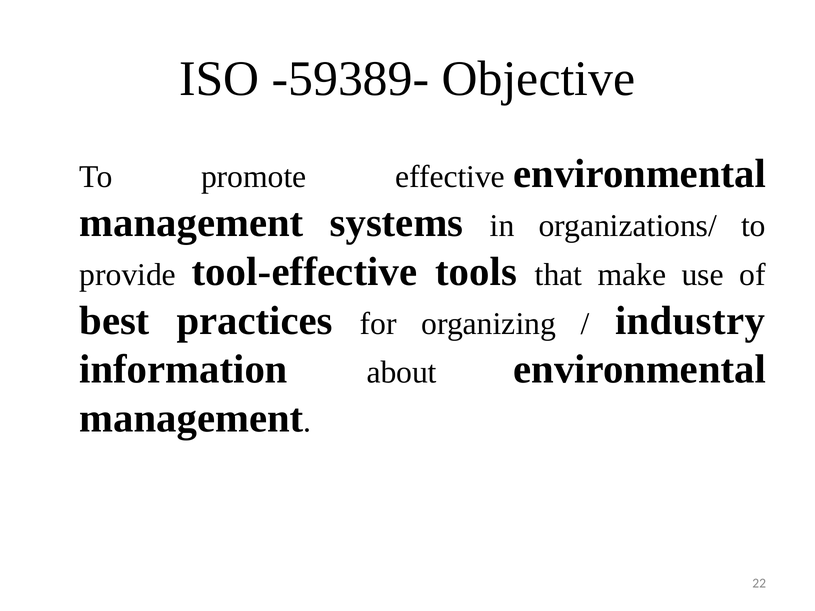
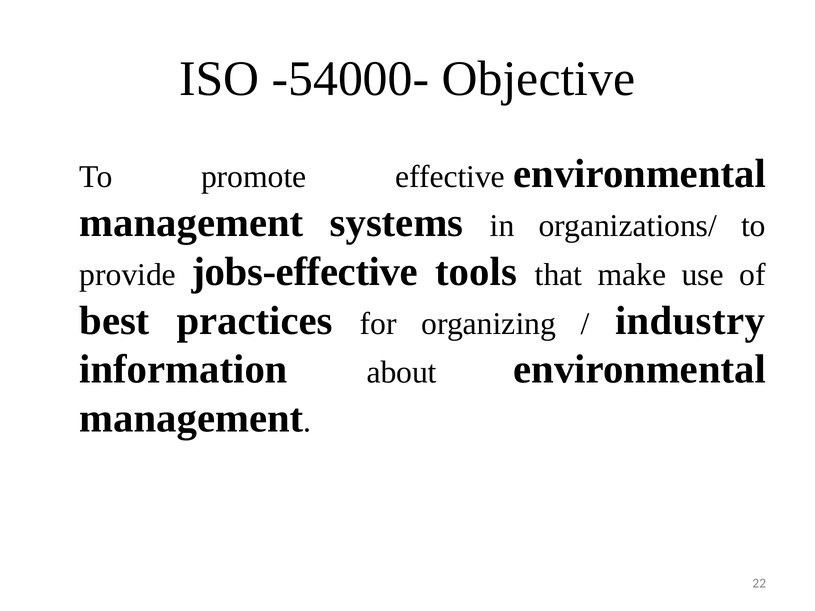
-59389-: -59389- -> -54000-
tool-effective: tool-effective -> jobs-effective
